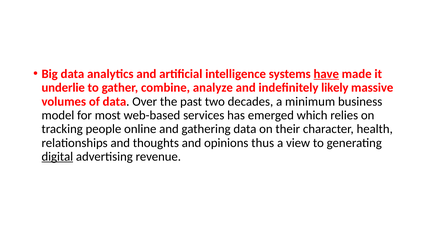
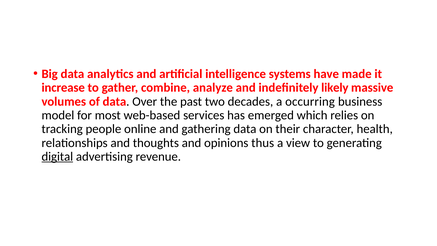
have underline: present -> none
underlie: underlie -> increase
minimum: minimum -> occurring
